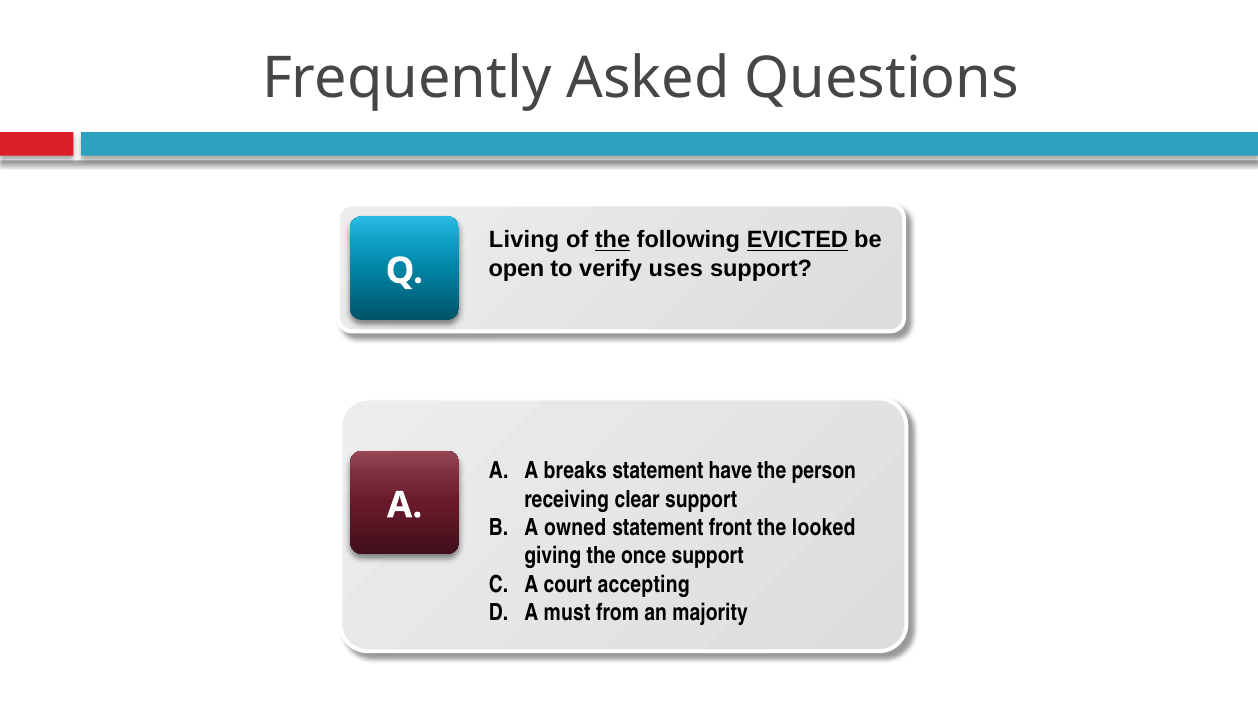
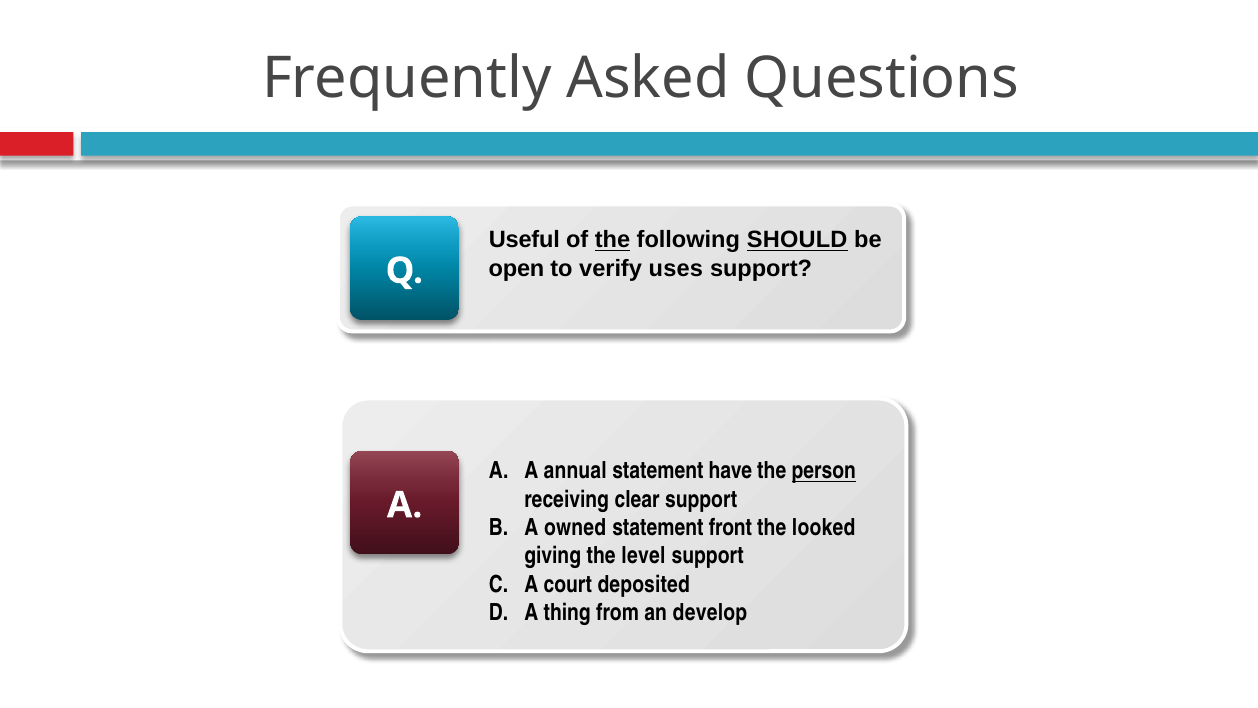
Living: Living -> Useful
EVICTED: EVICTED -> SHOULD
breaks: breaks -> annual
person underline: none -> present
once: once -> level
accepting: accepting -> deposited
must: must -> thing
majority: majority -> develop
